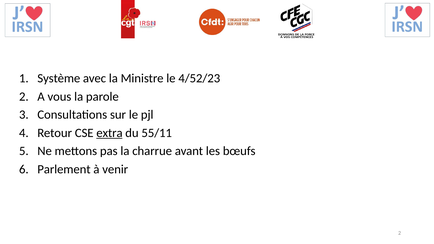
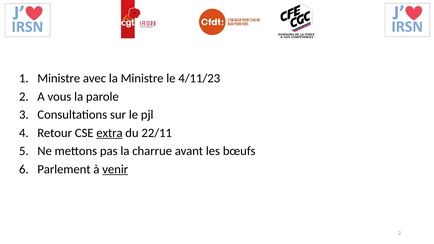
Système at (59, 79): Système -> Ministre
4/52/23: 4/52/23 -> 4/11/23
55/11: 55/11 -> 22/11
venir underline: none -> present
